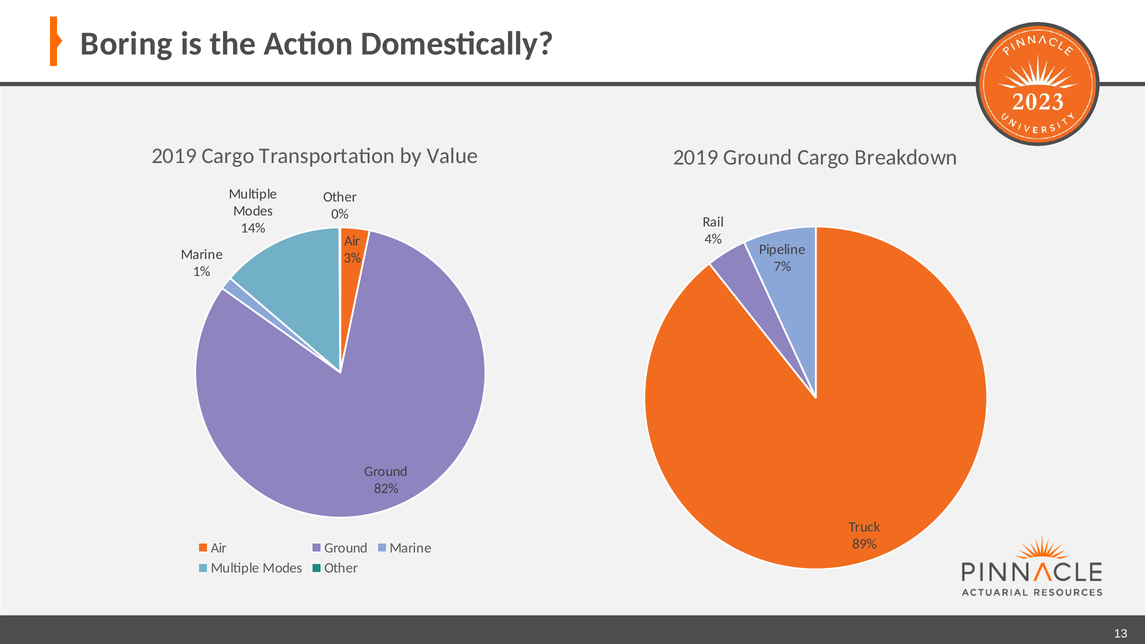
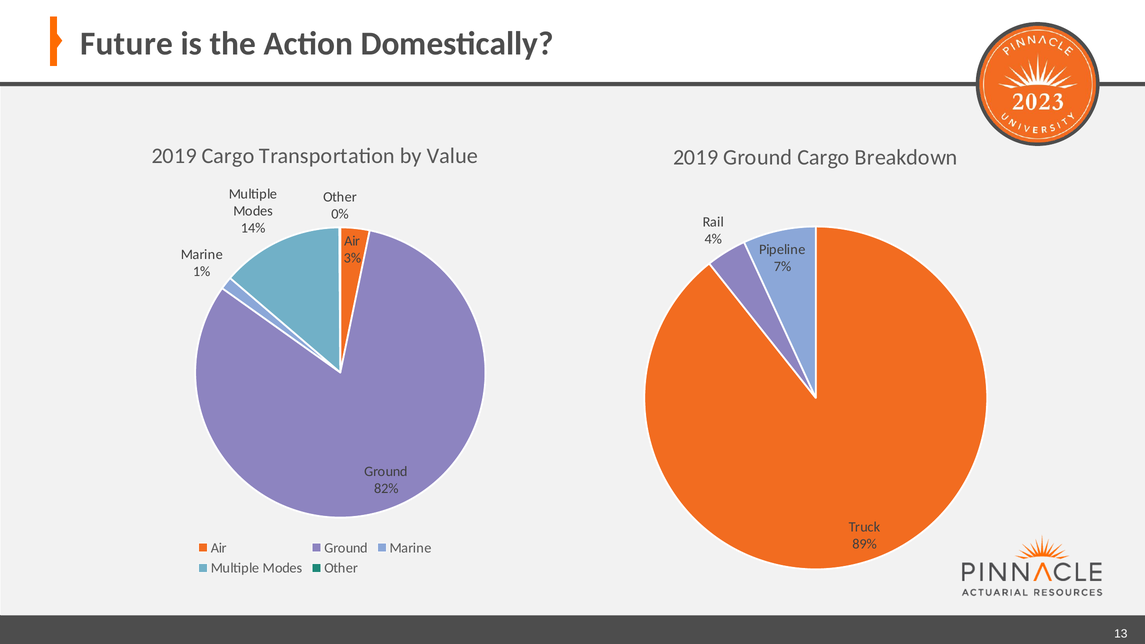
Boring: Boring -> Future
